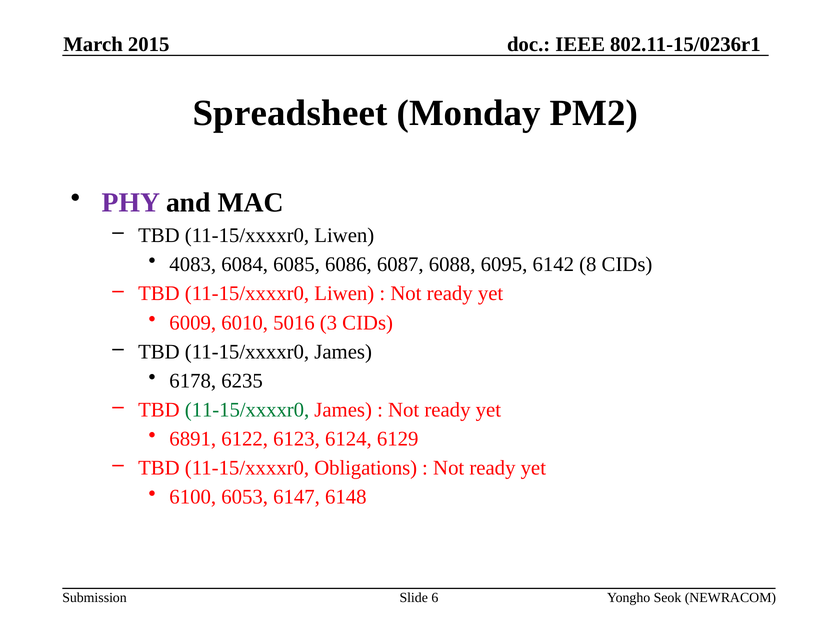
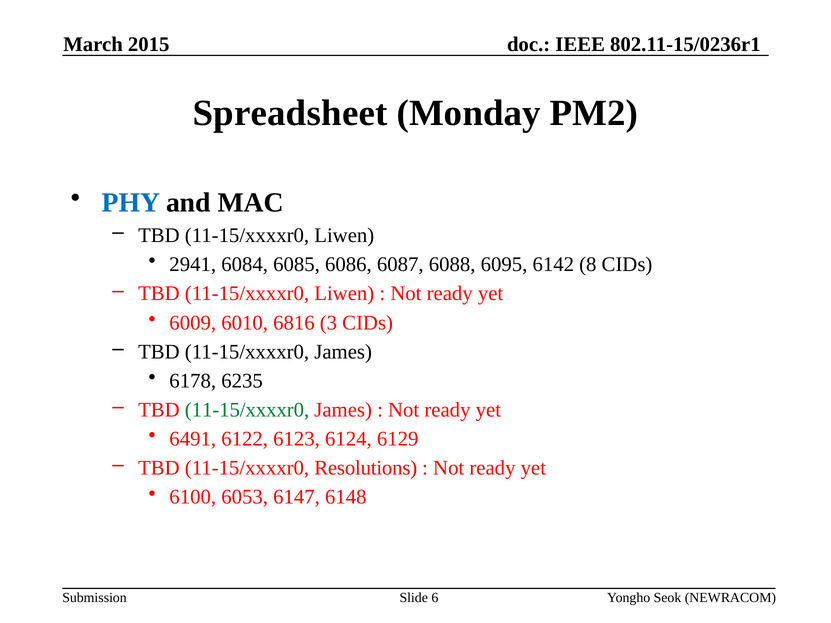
PHY colour: purple -> blue
4083: 4083 -> 2941
5016: 5016 -> 6816
6891: 6891 -> 6491
Obligations: Obligations -> Resolutions
